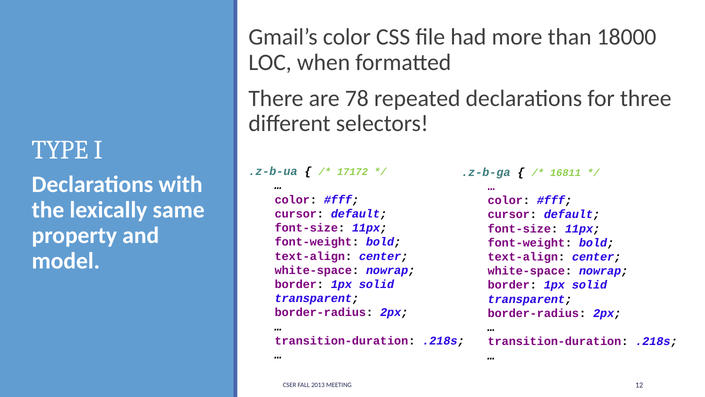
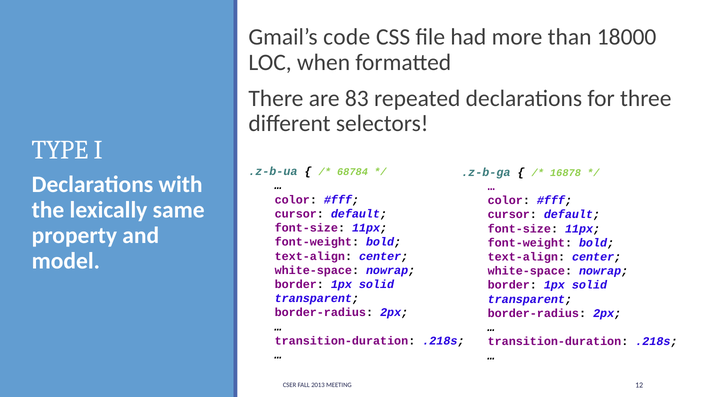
Gmail’s color: color -> code
78: 78 -> 83
17172: 17172 -> 68784
16811: 16811 -> 16878
